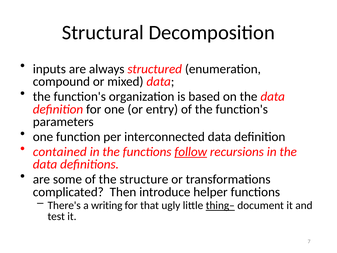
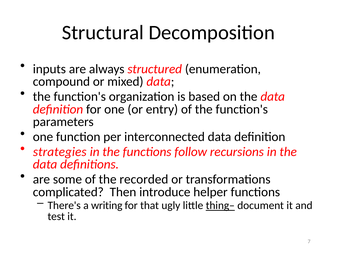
contained: contained -> strategies
follow underline: present -> none
structure: structure -> recorded
